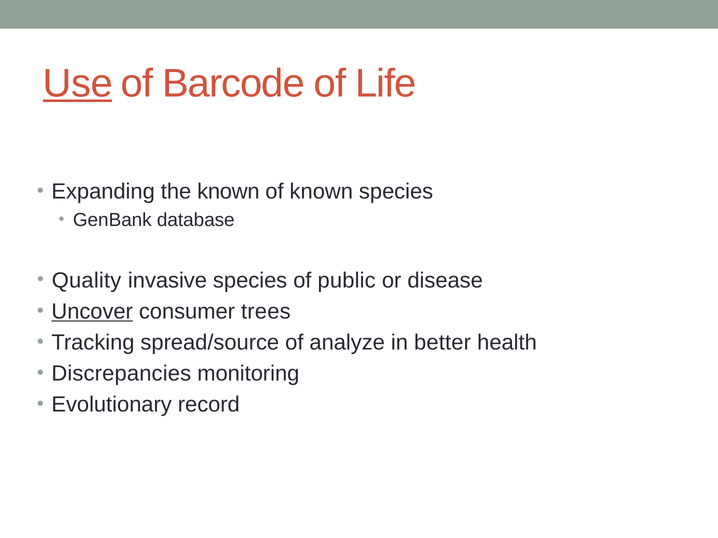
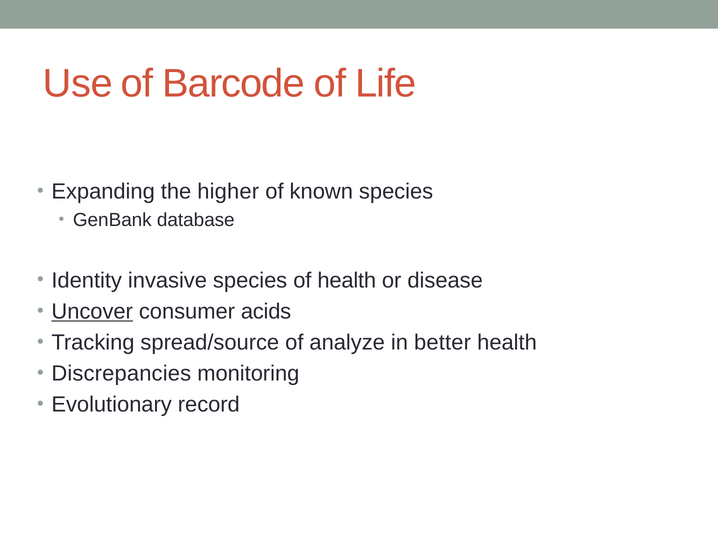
Use underline: present -> none
the known: known -> higher
Quality: Quality -> Identity
of public: public -> health
trees: trees -> acids
